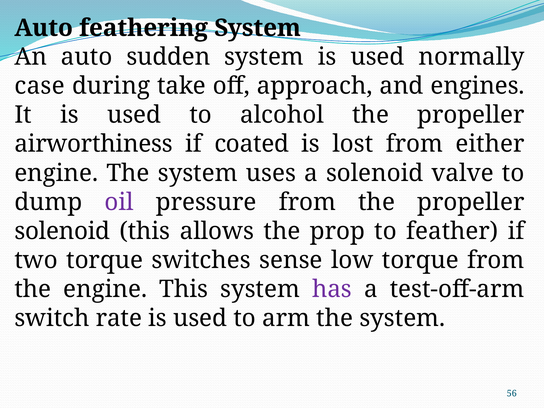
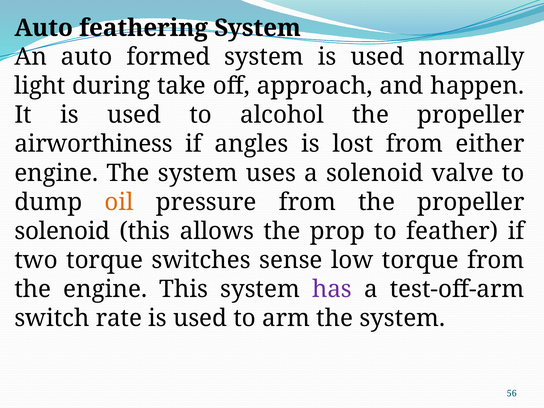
sudden: sudden -> formed
case: case -> light
engines: engines -> happen
coated: coated -> angles
oil colour: purple -> orange
